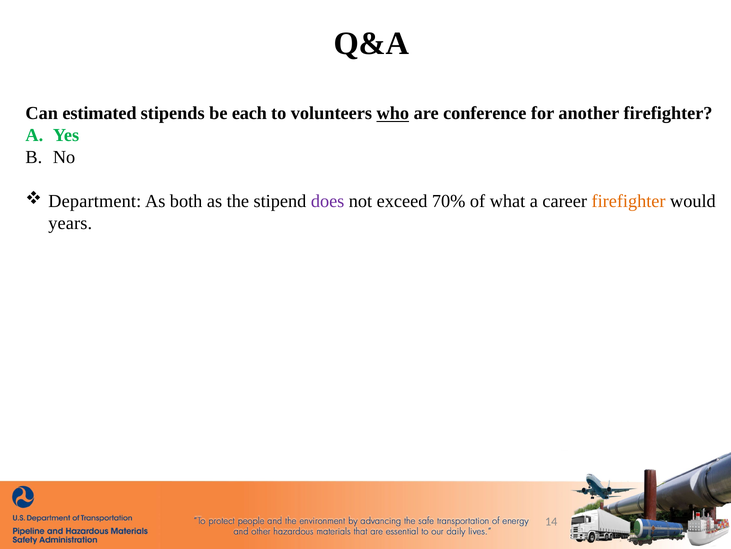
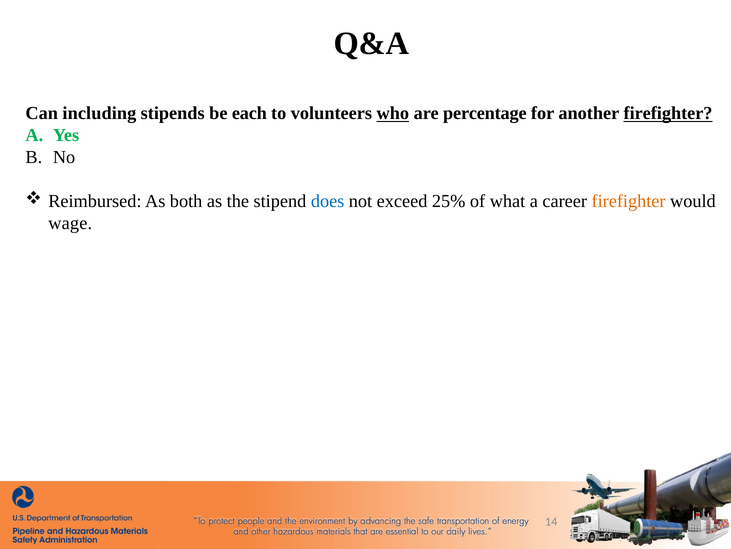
estimated: estimated -> including
conference: conference -> percentage
firefighter at (668, 113) underline: none -> present
Department: Department -> Reimbursed
does colour: purple -> blue
70%: 70% -> 25%
years: years -> wage
